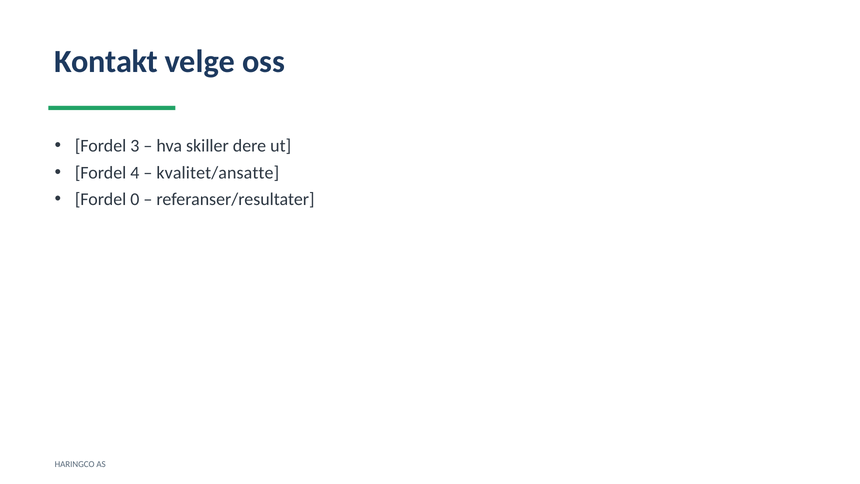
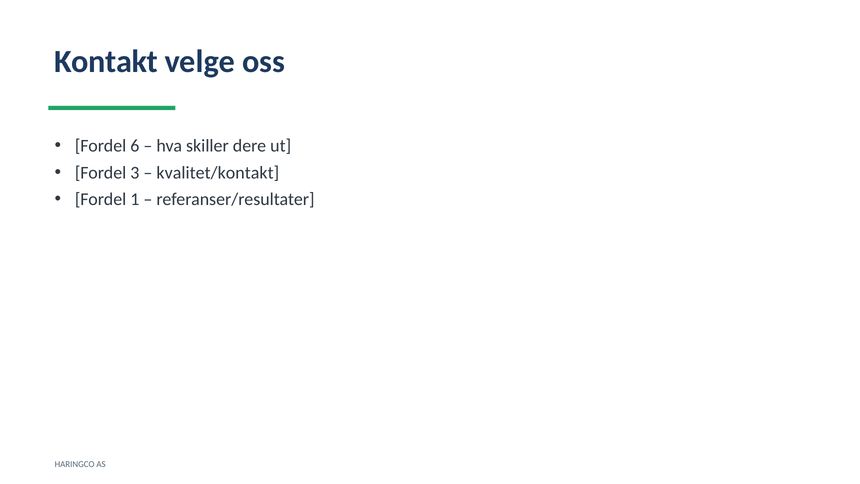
3: 3 -> 6
4: 4 -> 3
kvalitet/ansatte: kvalitet/ansatte -> kvalitet/kontakt
0: 0 -> 1
